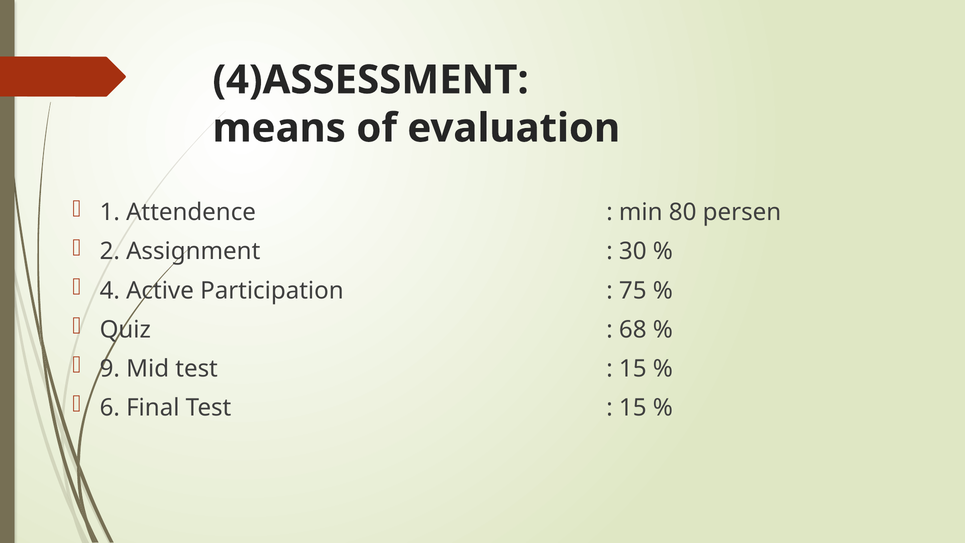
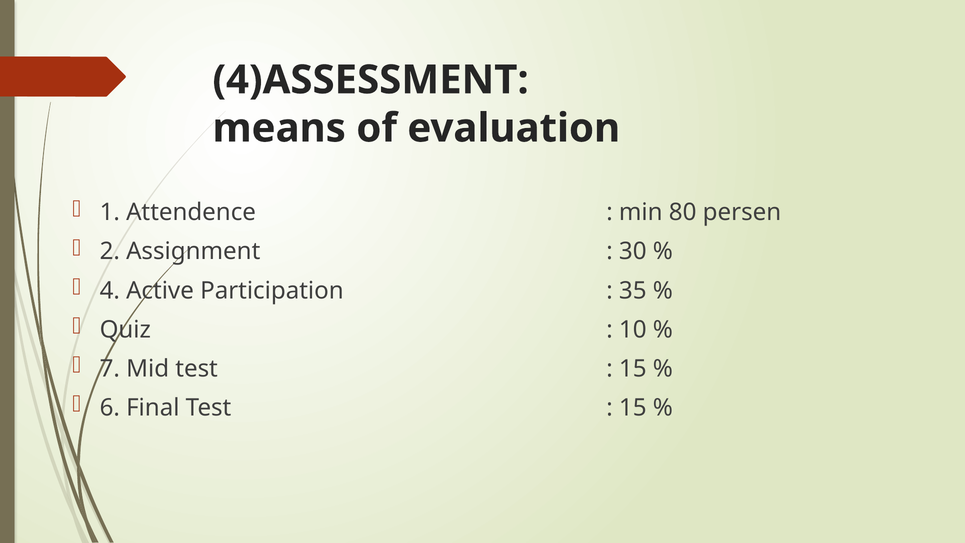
75: 75 -> 35
68: 68 -> 10
9: 9 -> 7
